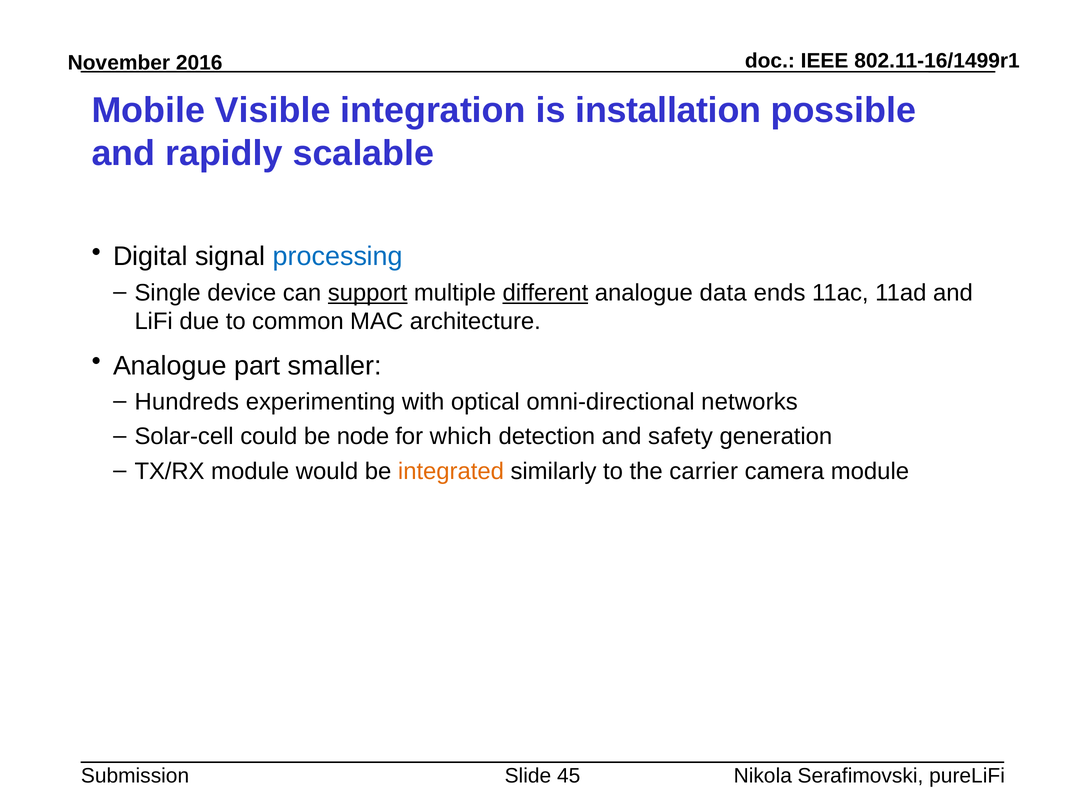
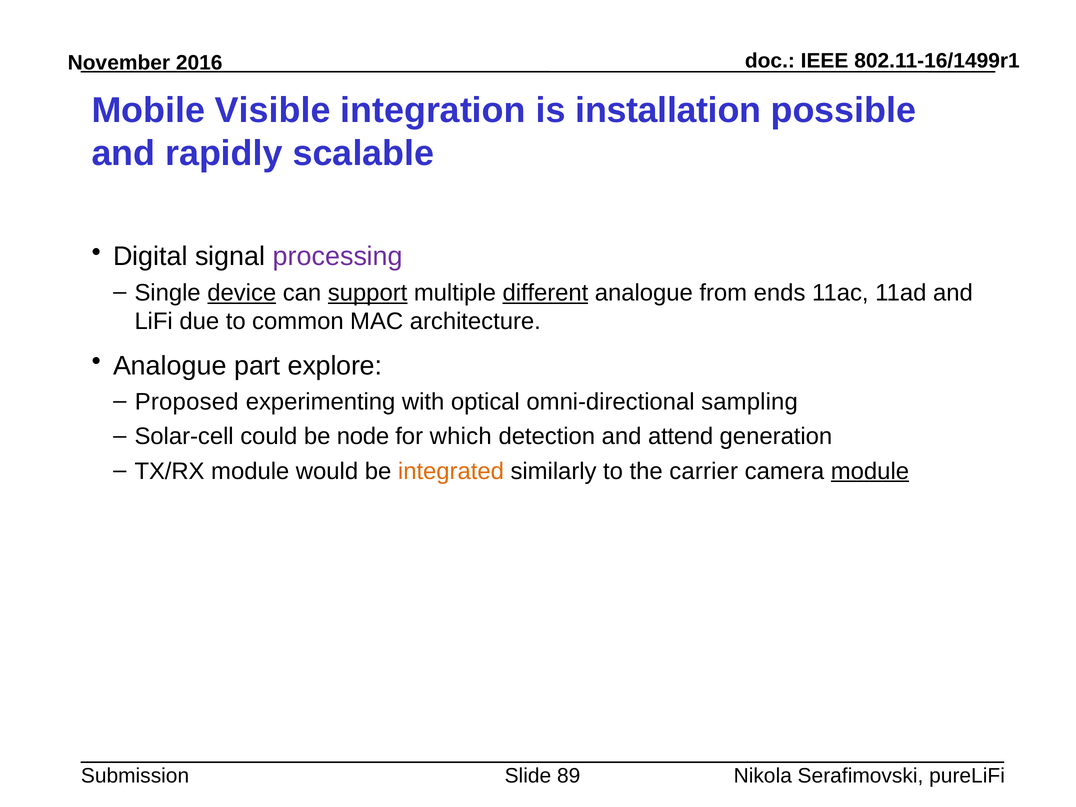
processing colour: blue -> purple
device underline: none -> present
data: data -> from
smaller: smaller -> explore
Hundreds: Hundreds -> Proposed
networks: networks -> sampling
safety: safety -> attend
module at (870, 471) underline: none -> present
45: 45 -> 89
